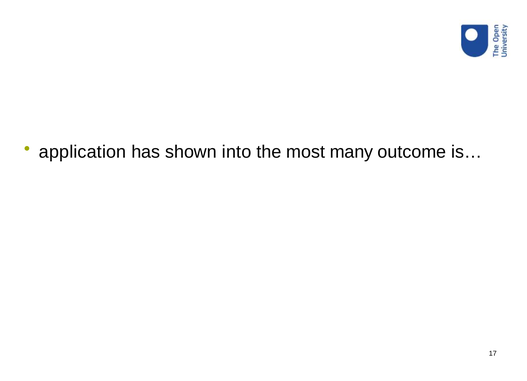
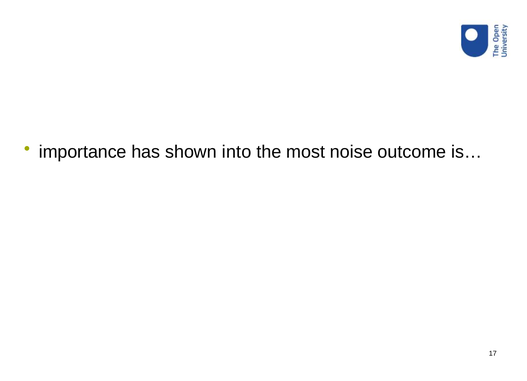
application: application -> importance
many: many -> noise
